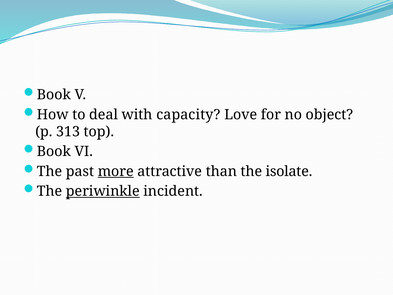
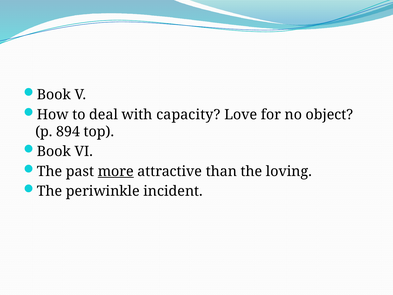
313: 313 -> 894
isolate: isolate -> loving
periwinkle underline: present -> none
